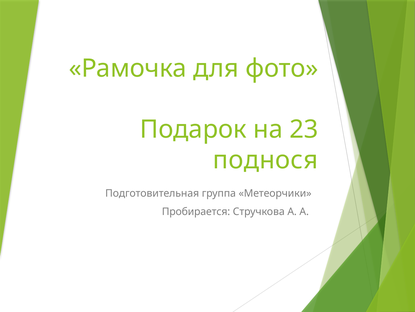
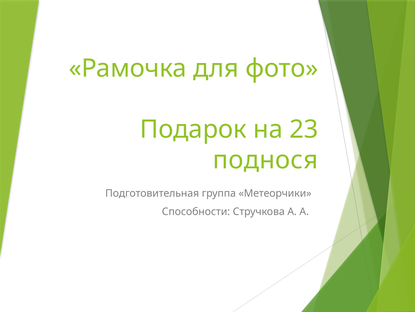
Пробирается: Пробирается -> Способности
